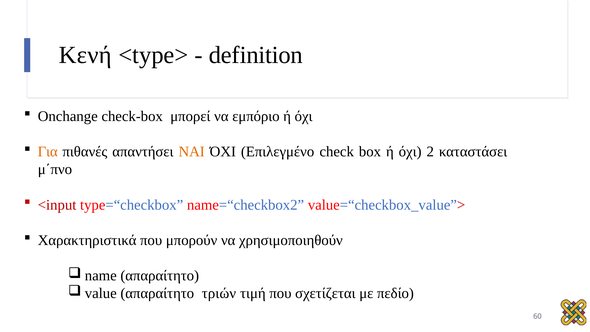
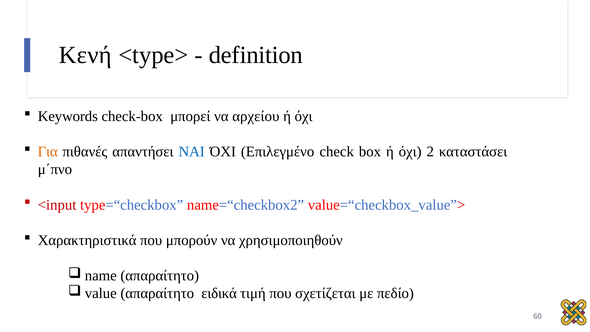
Onchange: Onchange -> Keywords
εμπόριο: εμπόριο -> αρχείου
ΝΑΙ colour: orange -> blue
τριών: τριών -> ειδικά
